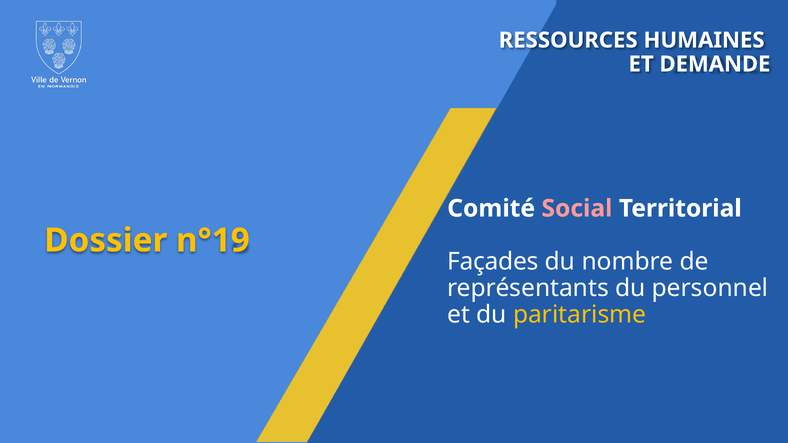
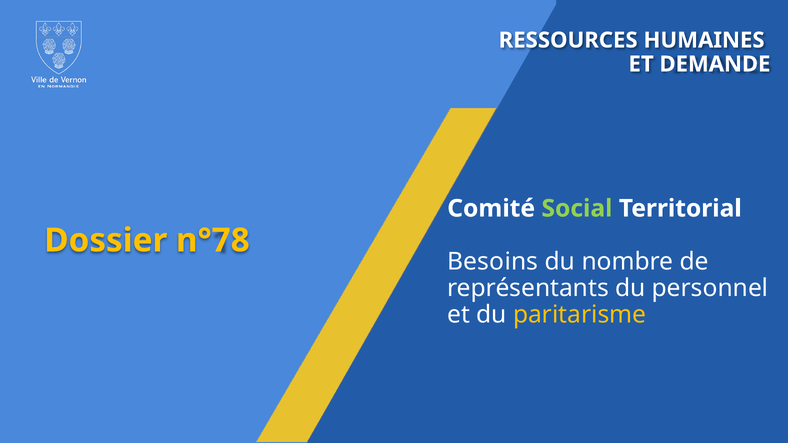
Social colour: pink -> light green
n°19: n°19 -> n°78
Façades: Façades -> Besoins
